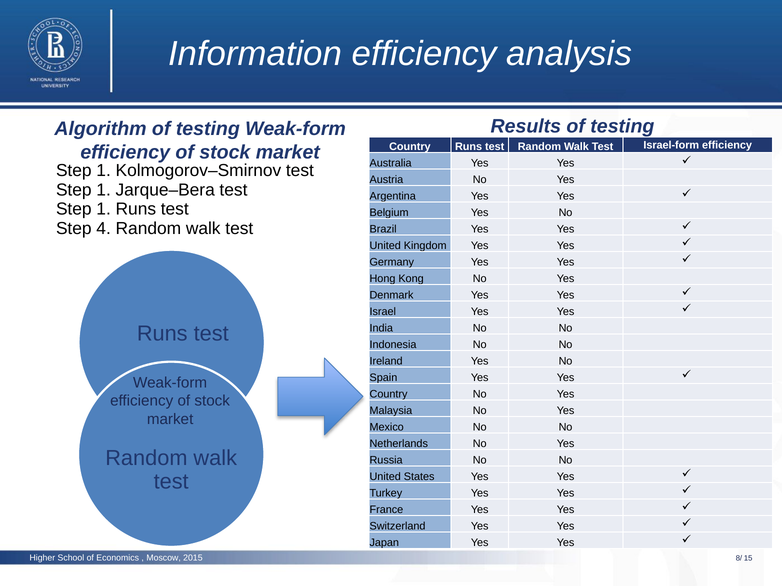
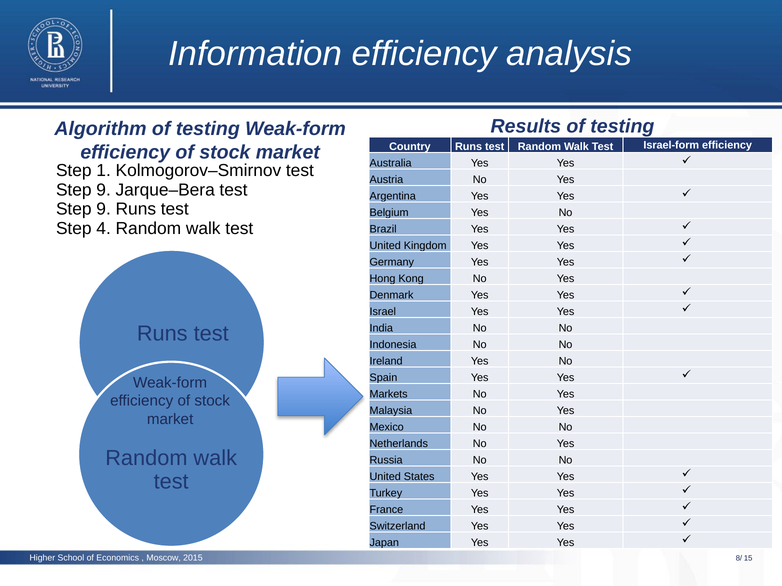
1 at (104, 190): 1 -> 9
1 at (104, 209): 1 -> 9
Country at (389, 394): Country -> Markets
